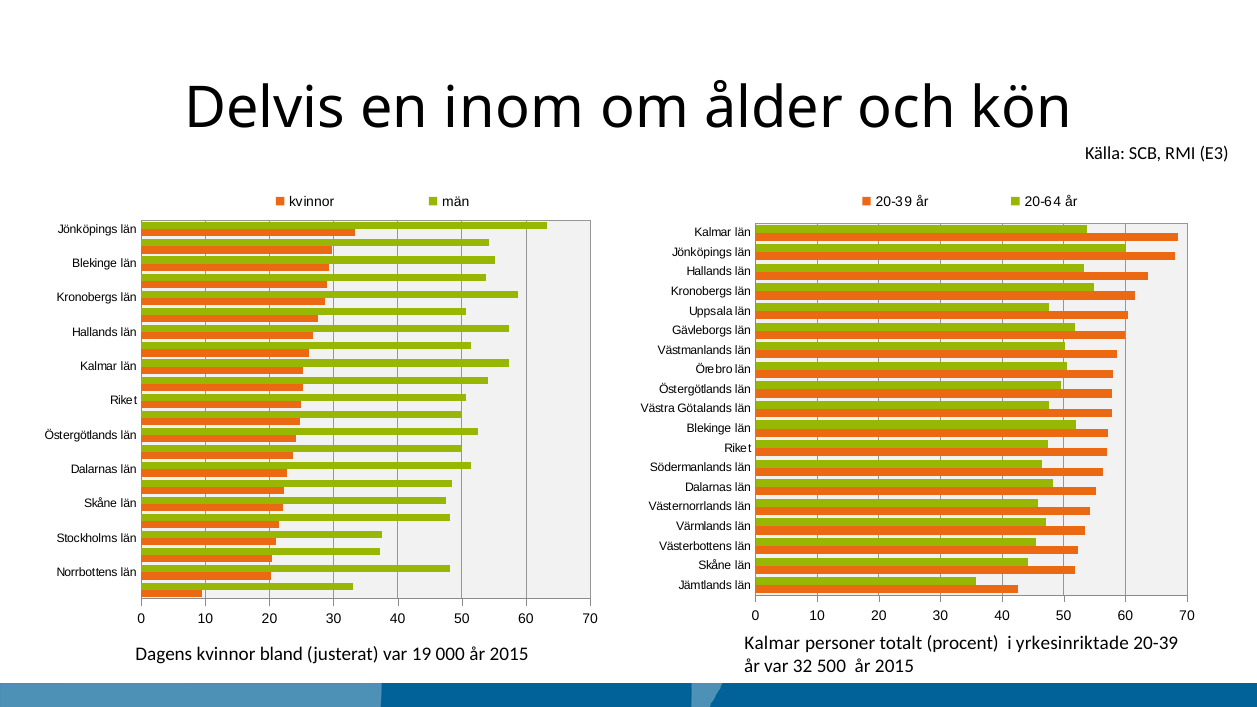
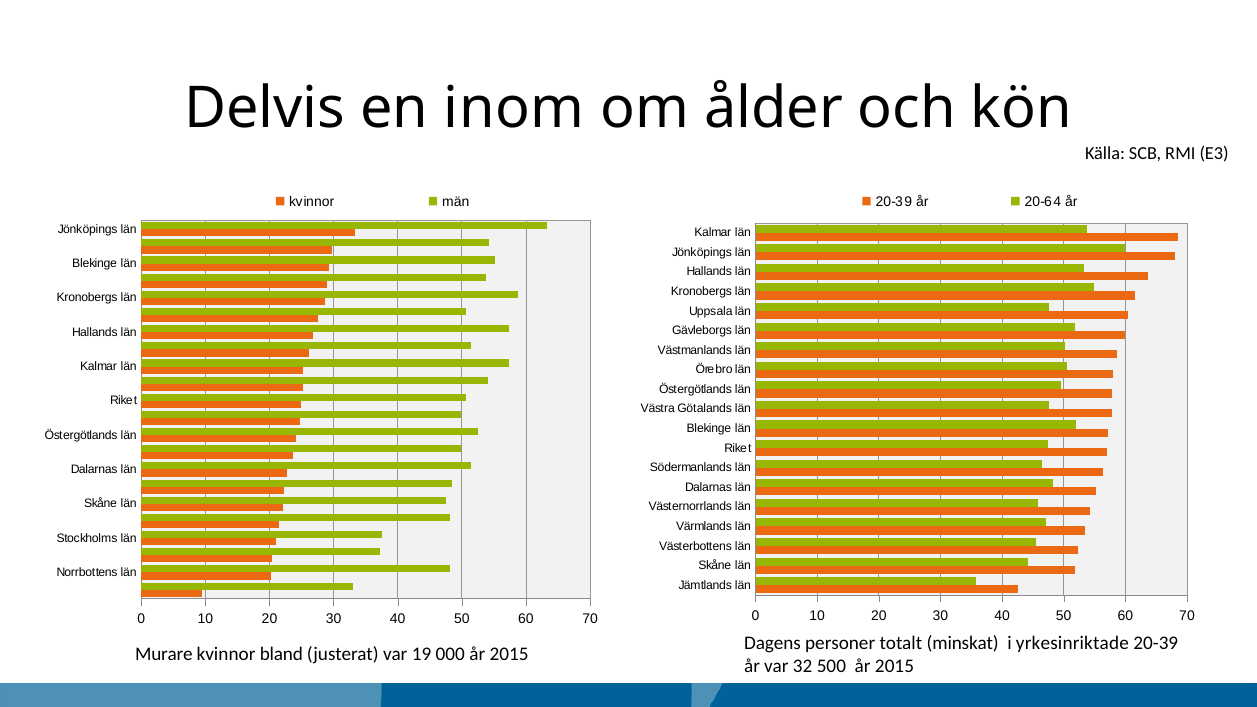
Kalmar at (772, 643): Kalmar -> Dagens
procent: procent -> minskat
Dagens: Dagens -> Murare
